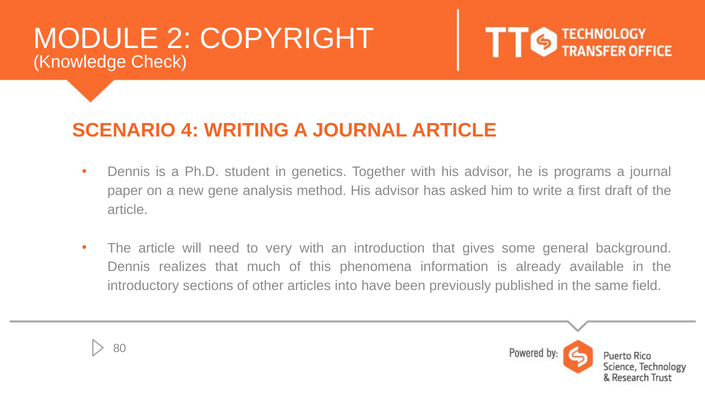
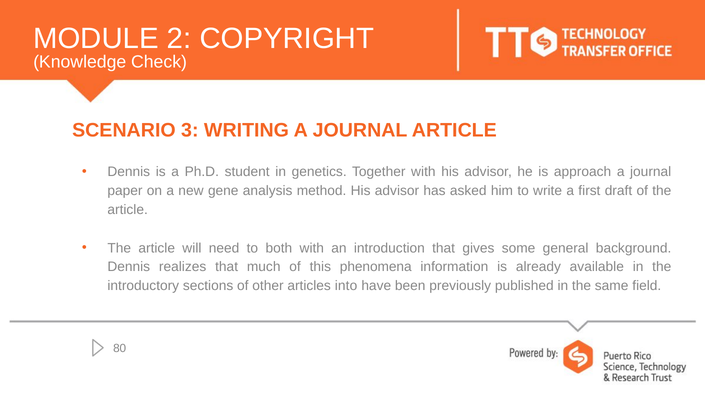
4: 4 -> 3
programs: programs -> approach
very: very -> both
